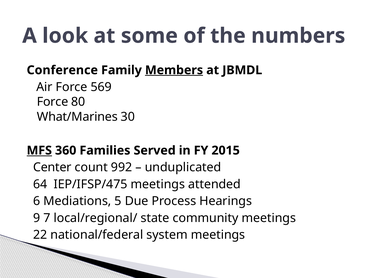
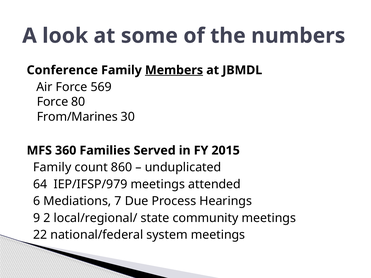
What/Marines: What/Marines -> From/Marines
MFS underline: present -> none
Center at (52, 167): Center -> Family
992: 992 -> 860
IEP/IFSP/475: IEP/IFSP/475 -> IEP/IFSP/979
5: 5 -> 7
7: 7 -> 2
